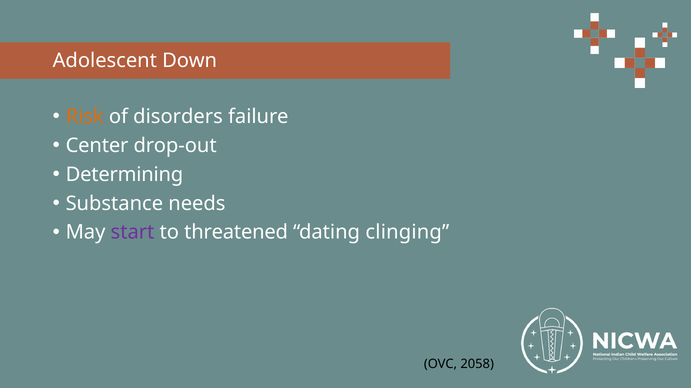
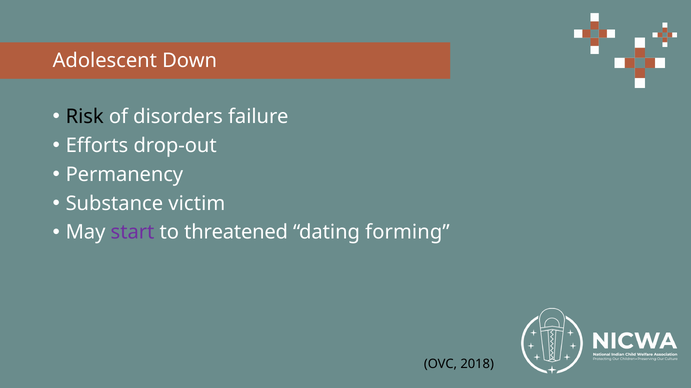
Risk colour: orange -> black
Center: Center -> Efforts
Determining: Determining -> Permanency
needs: needs -> victim
clinging: clinging -> forming
2058: 2058 -> 2018
